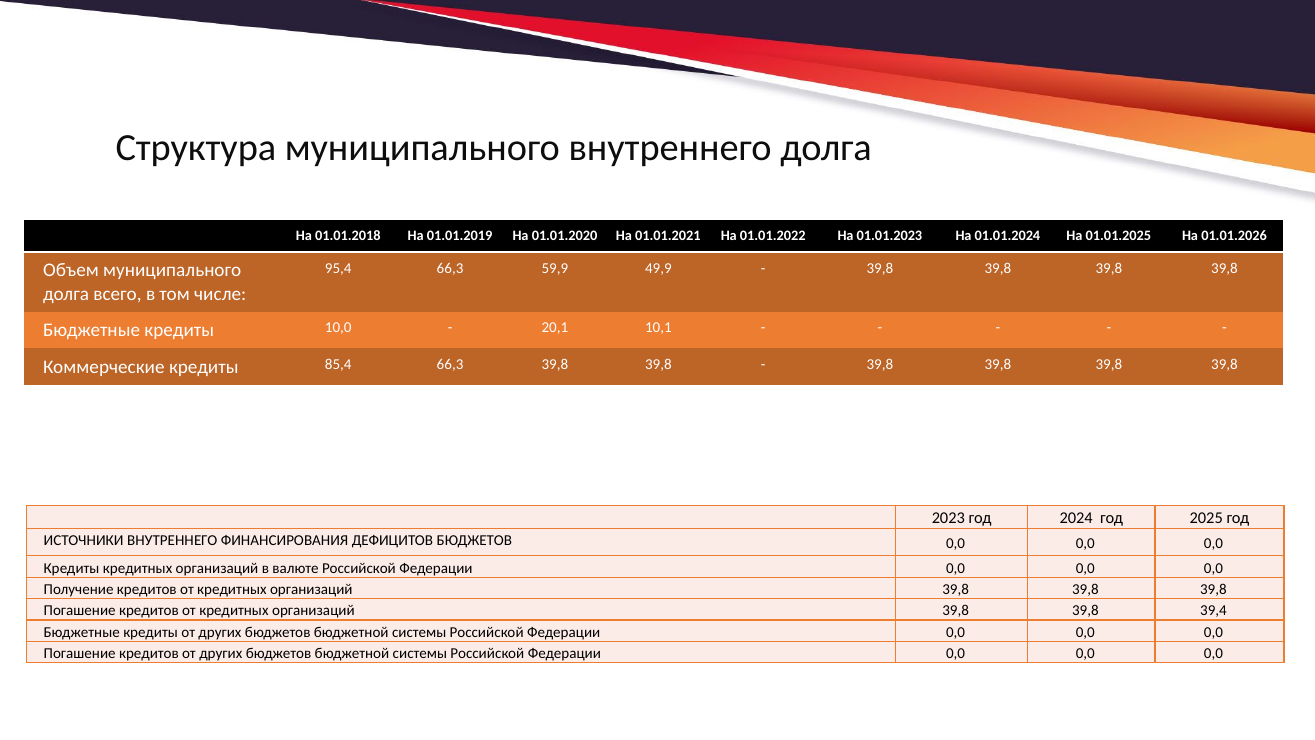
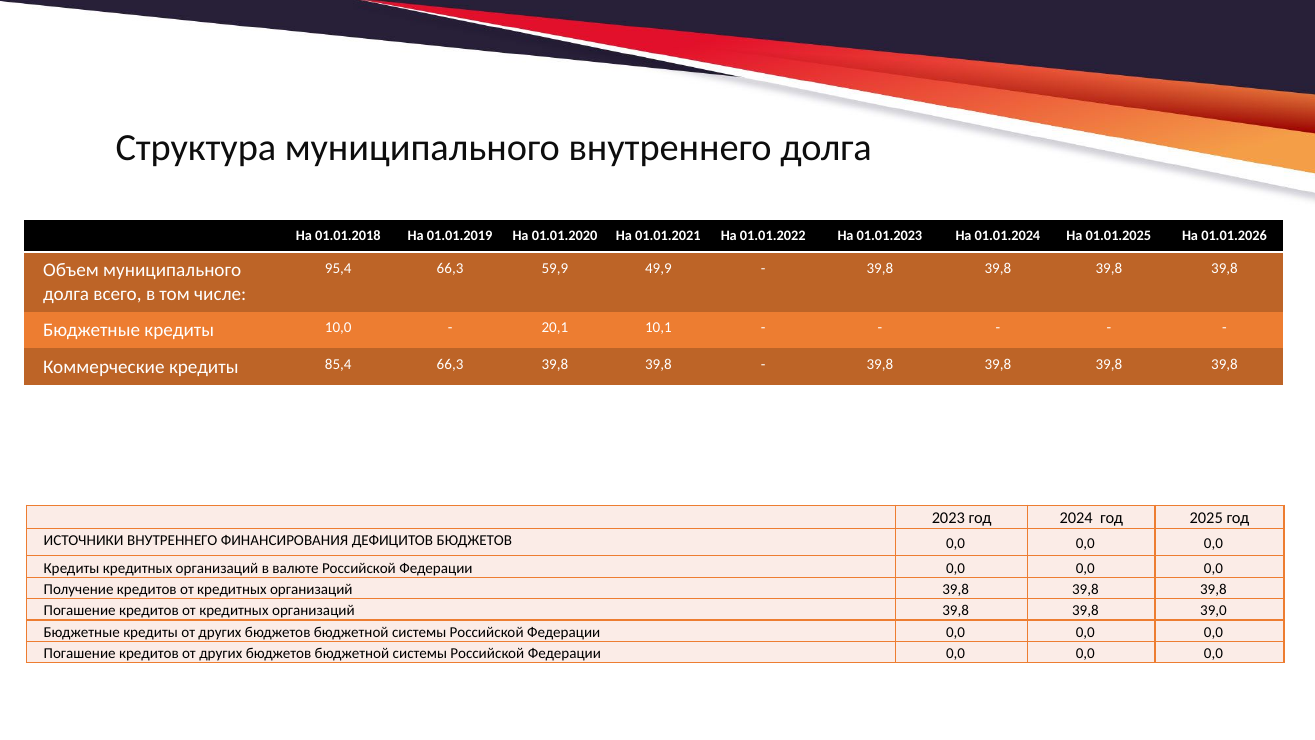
39,4: 39,4 -> 39,0
